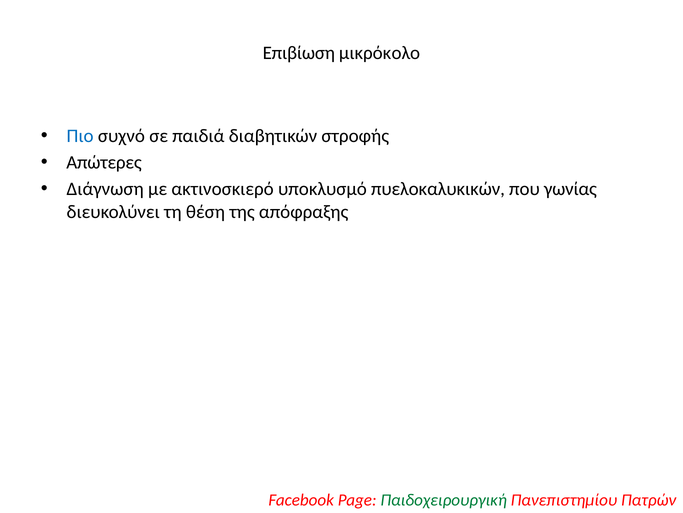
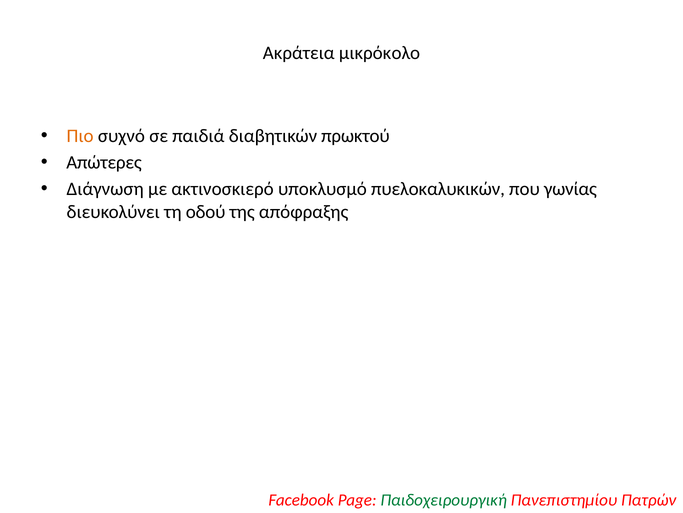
Επιβίωση: Επιβίωση -> Ακράτεια
Πιο colour: blue -> orange
στροφής: στροφής -> πρωκτού
θέση: θέση -> οδού
